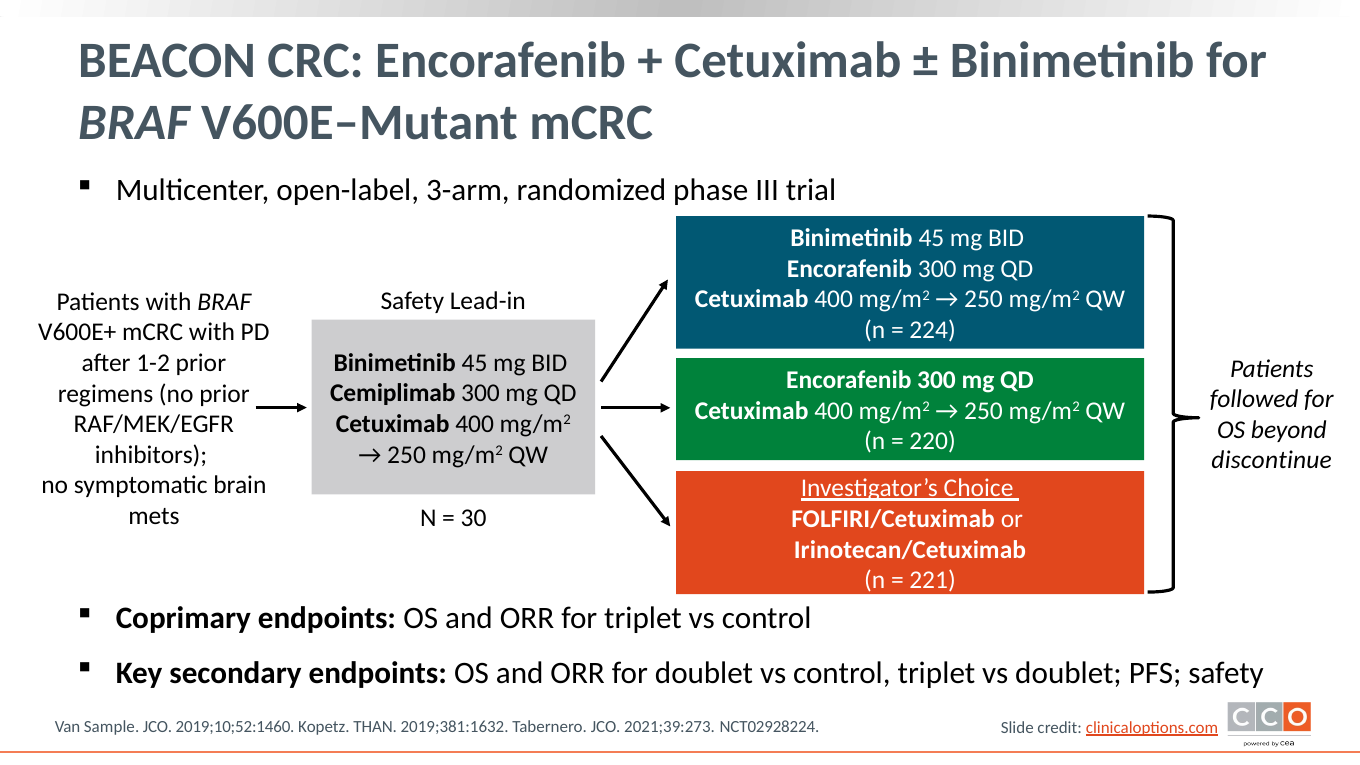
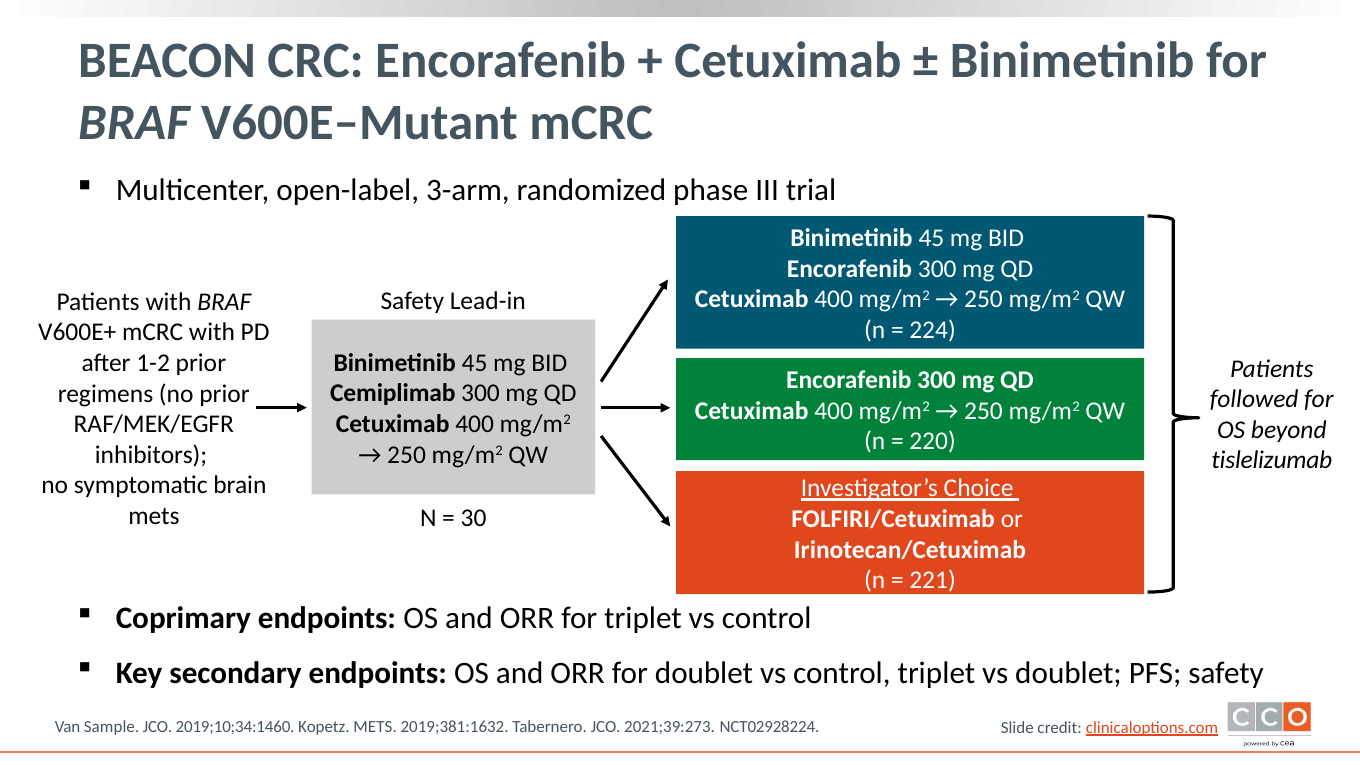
discontinue: discontinue -> tislelizumab
2019;10;52:1460: 2019;10;52:1460 -> 2019;10;34:1460
Kopetz THAN: THAN -> METS
